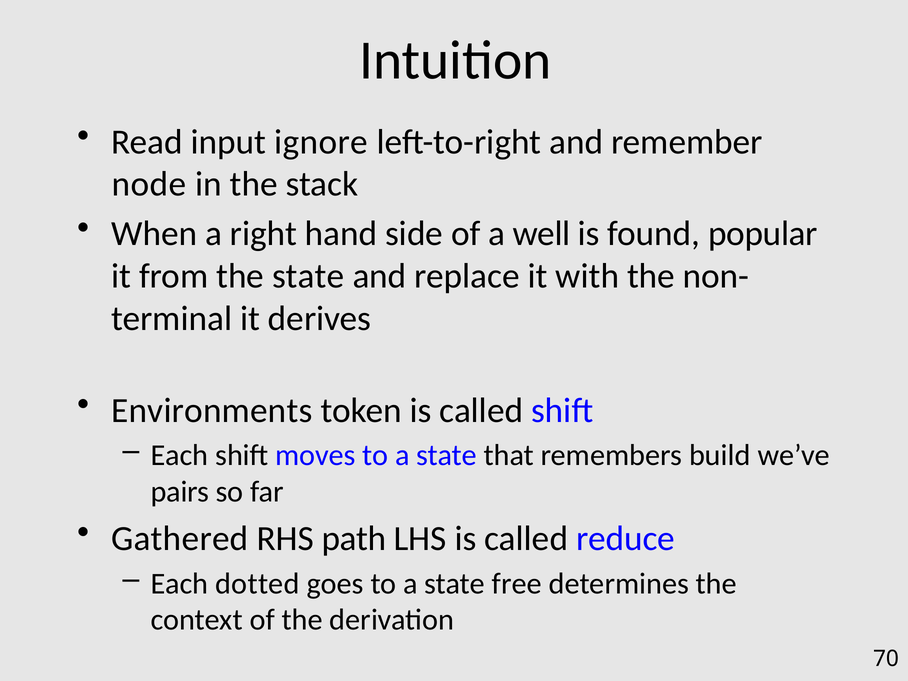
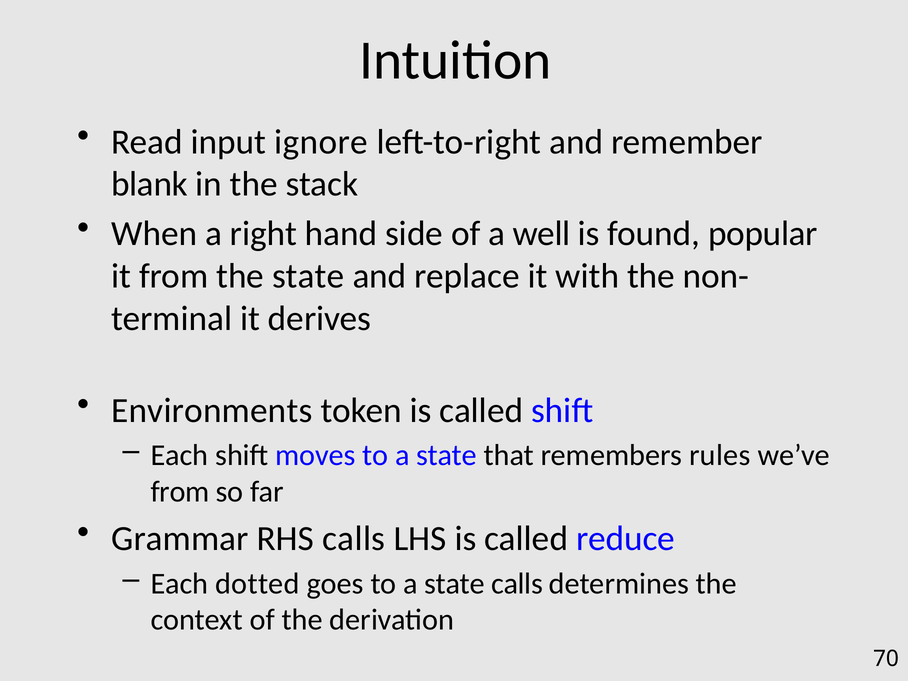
node: node -> blank
build: build -> rules
pairs at (180, 492): pairs -> from
Gathered: Gathered -> Grammar
RHS path: path -> calls
state free: free -> calls
